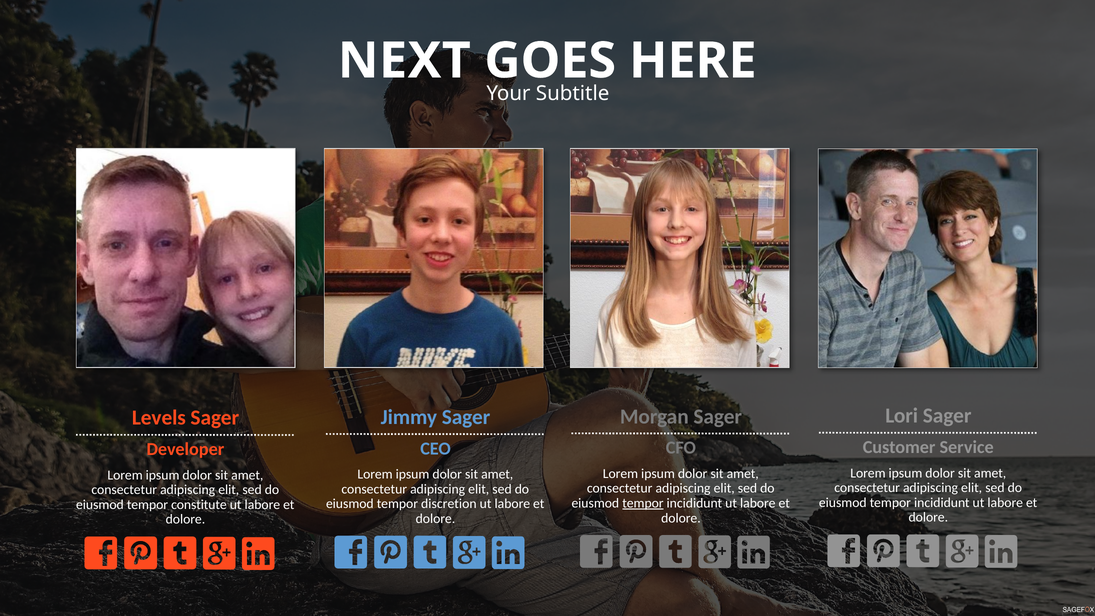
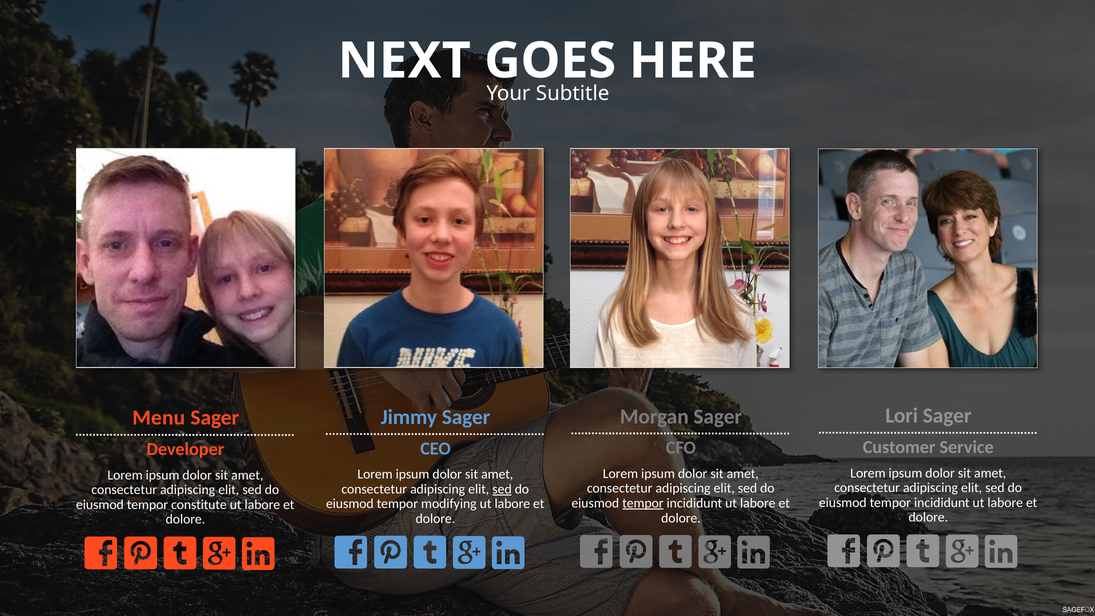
Levels: Levels -> Menu
sed at (502, 489) underline: none -> present
discretion: discretion -> modifying
